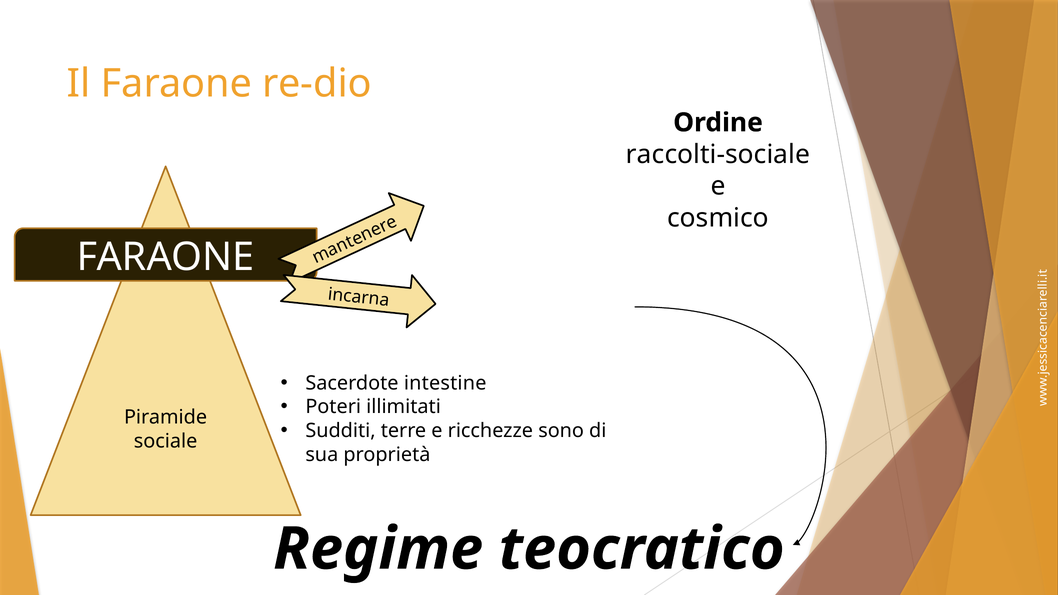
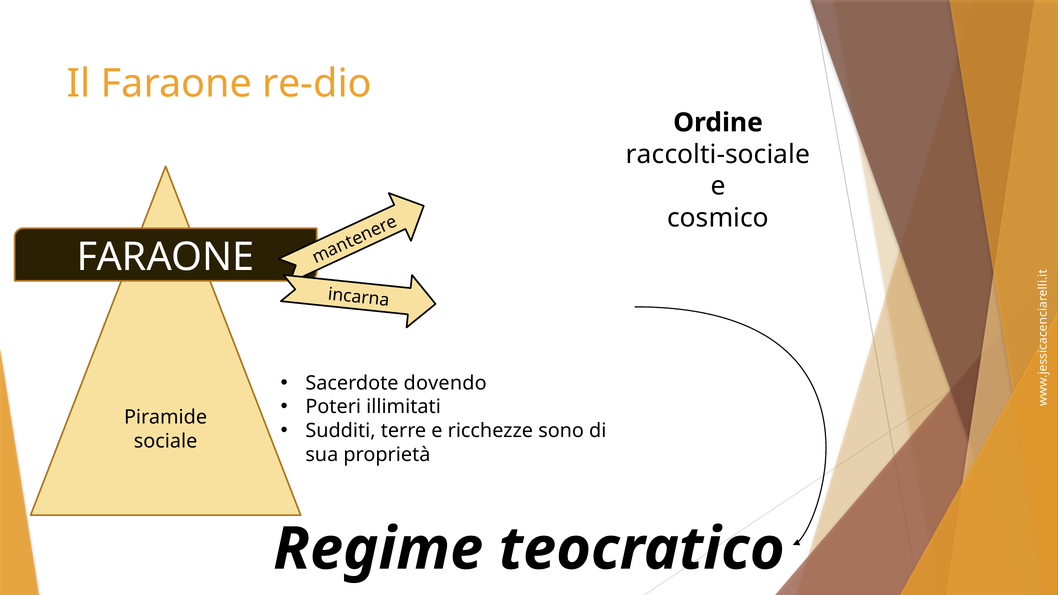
intestine: intestine -> dovendo
